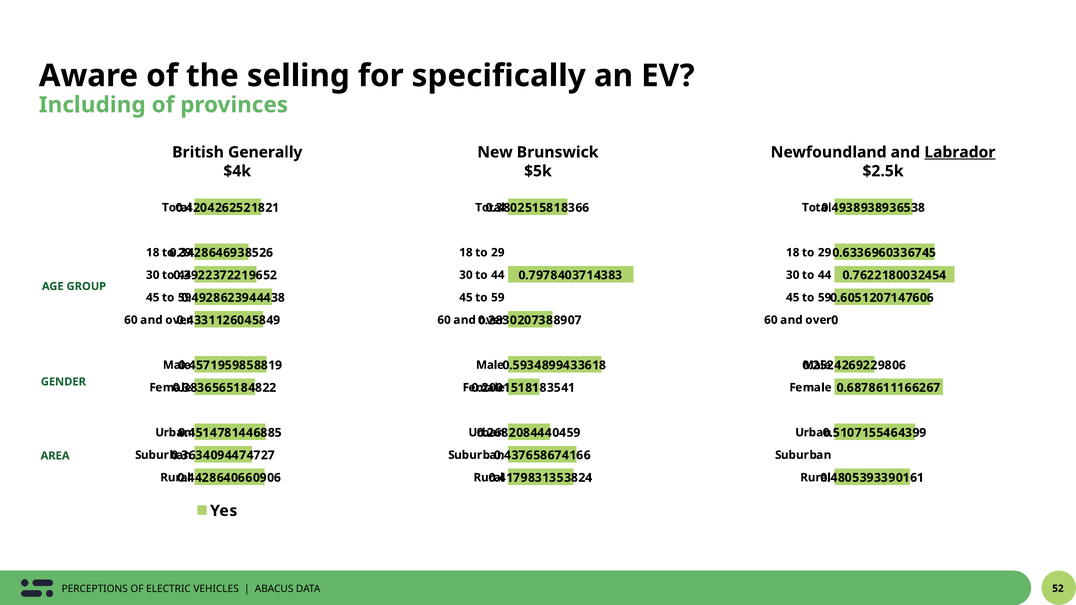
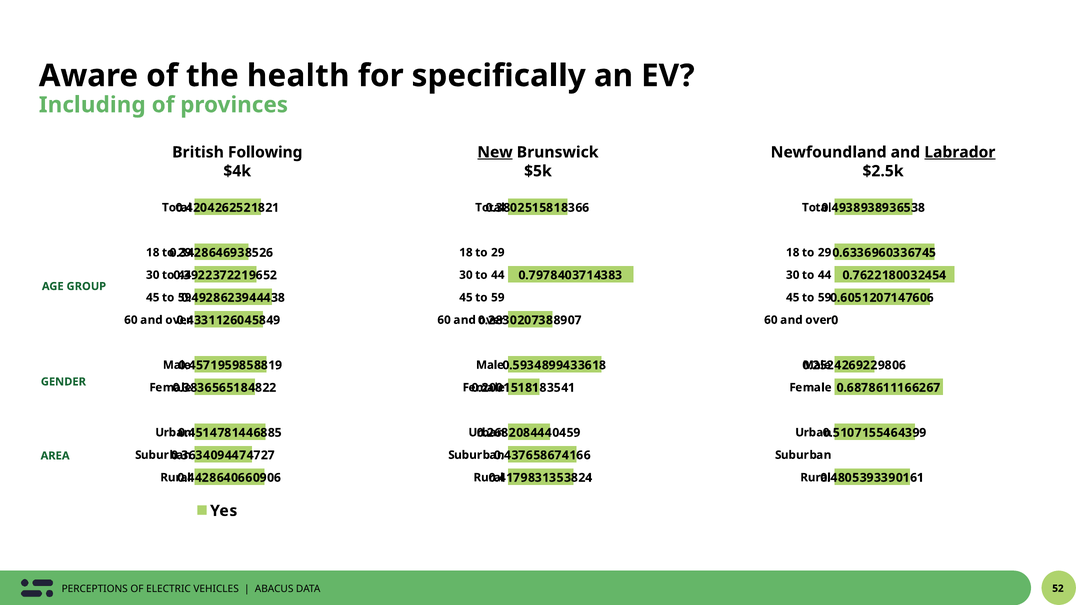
selling: selling -> health
Generally: Generally -> Following
New underline: none -> present
